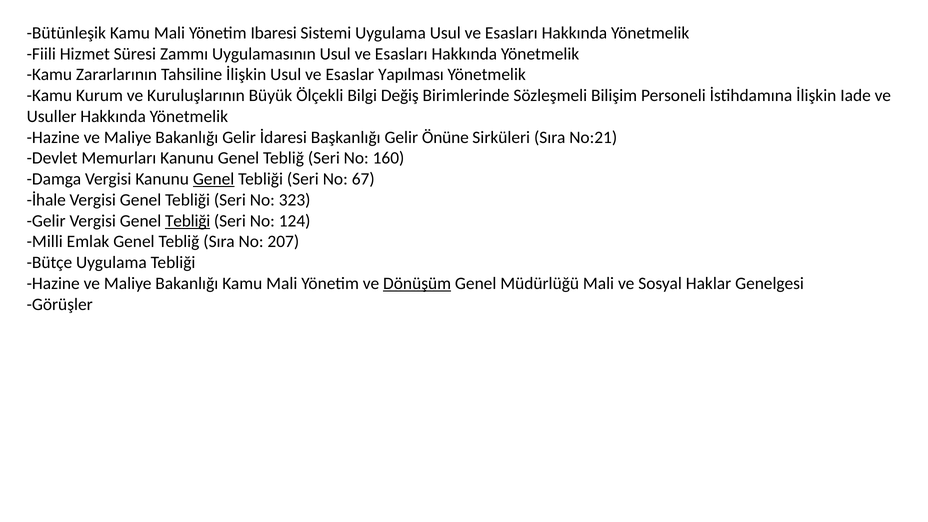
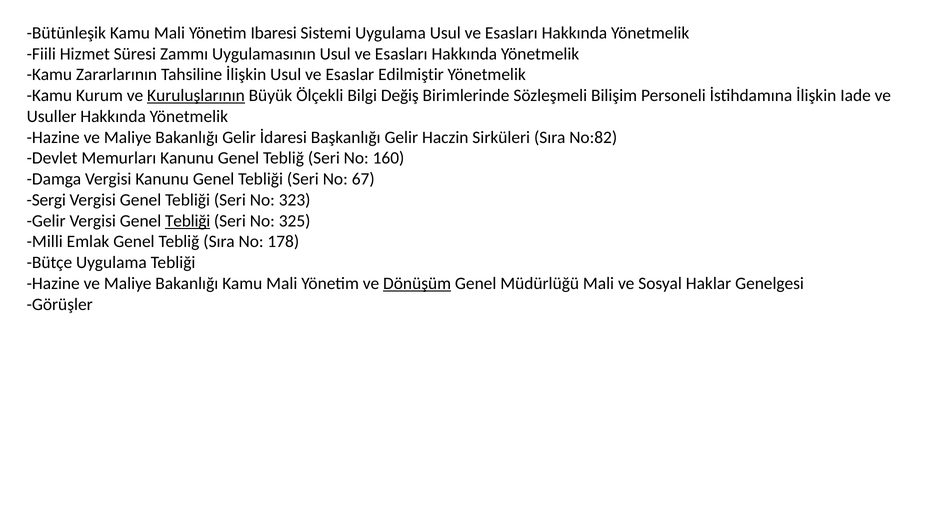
Yapılması: Yapılması -> Edilmiştir
Kuruluşlarının underline: none -> present
Önüne: Önüne -> Haczin
No:21: No:21 -> No:82
Genel at (214, 179) underline: present -> none
İhale: İhale -> Sergi
124: 124 -> 325
207: 207 -> 178
